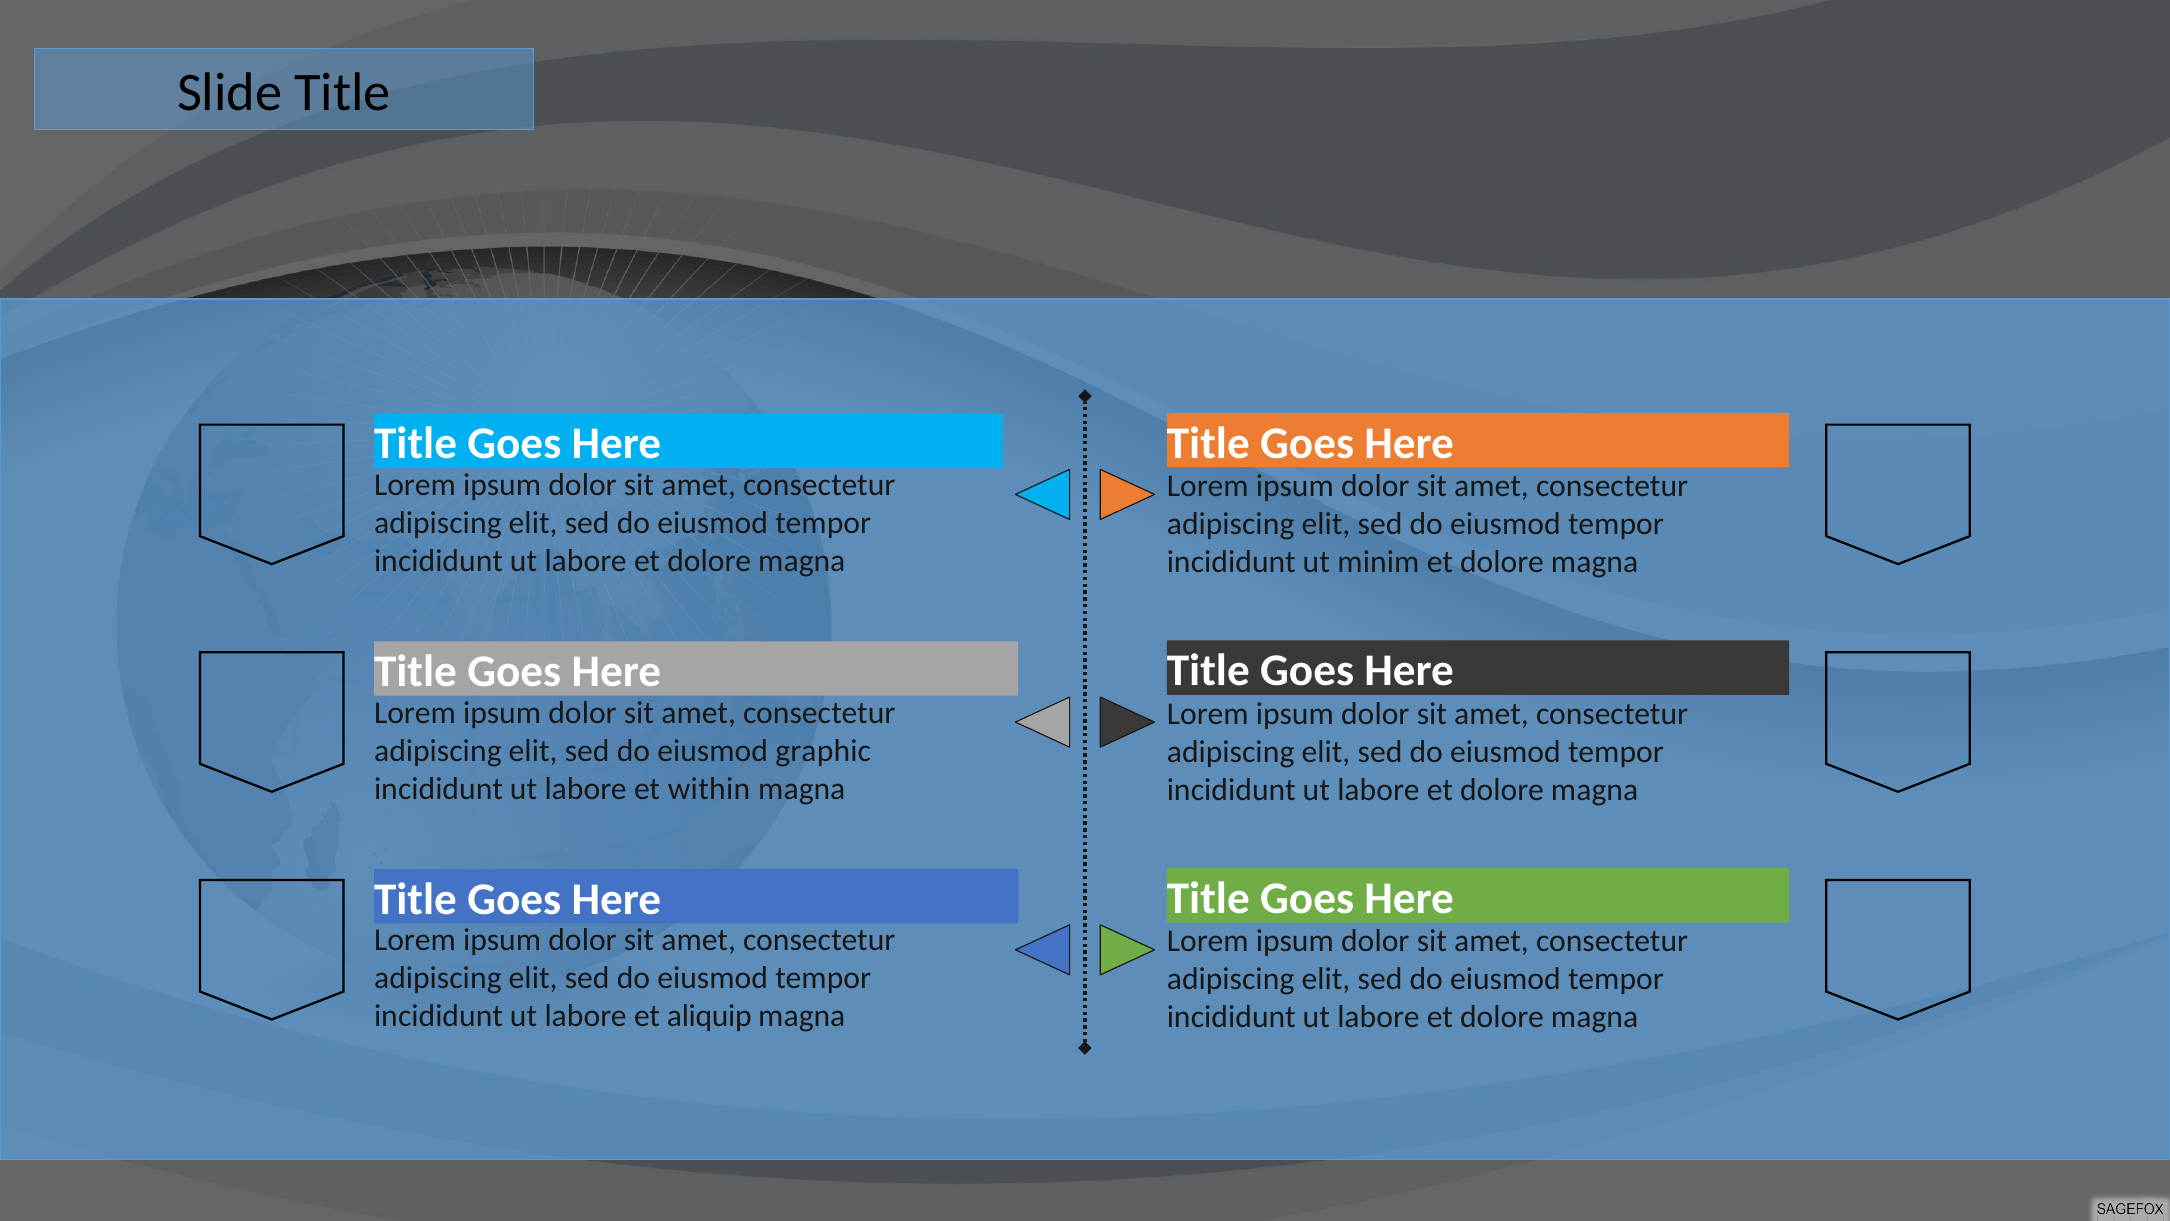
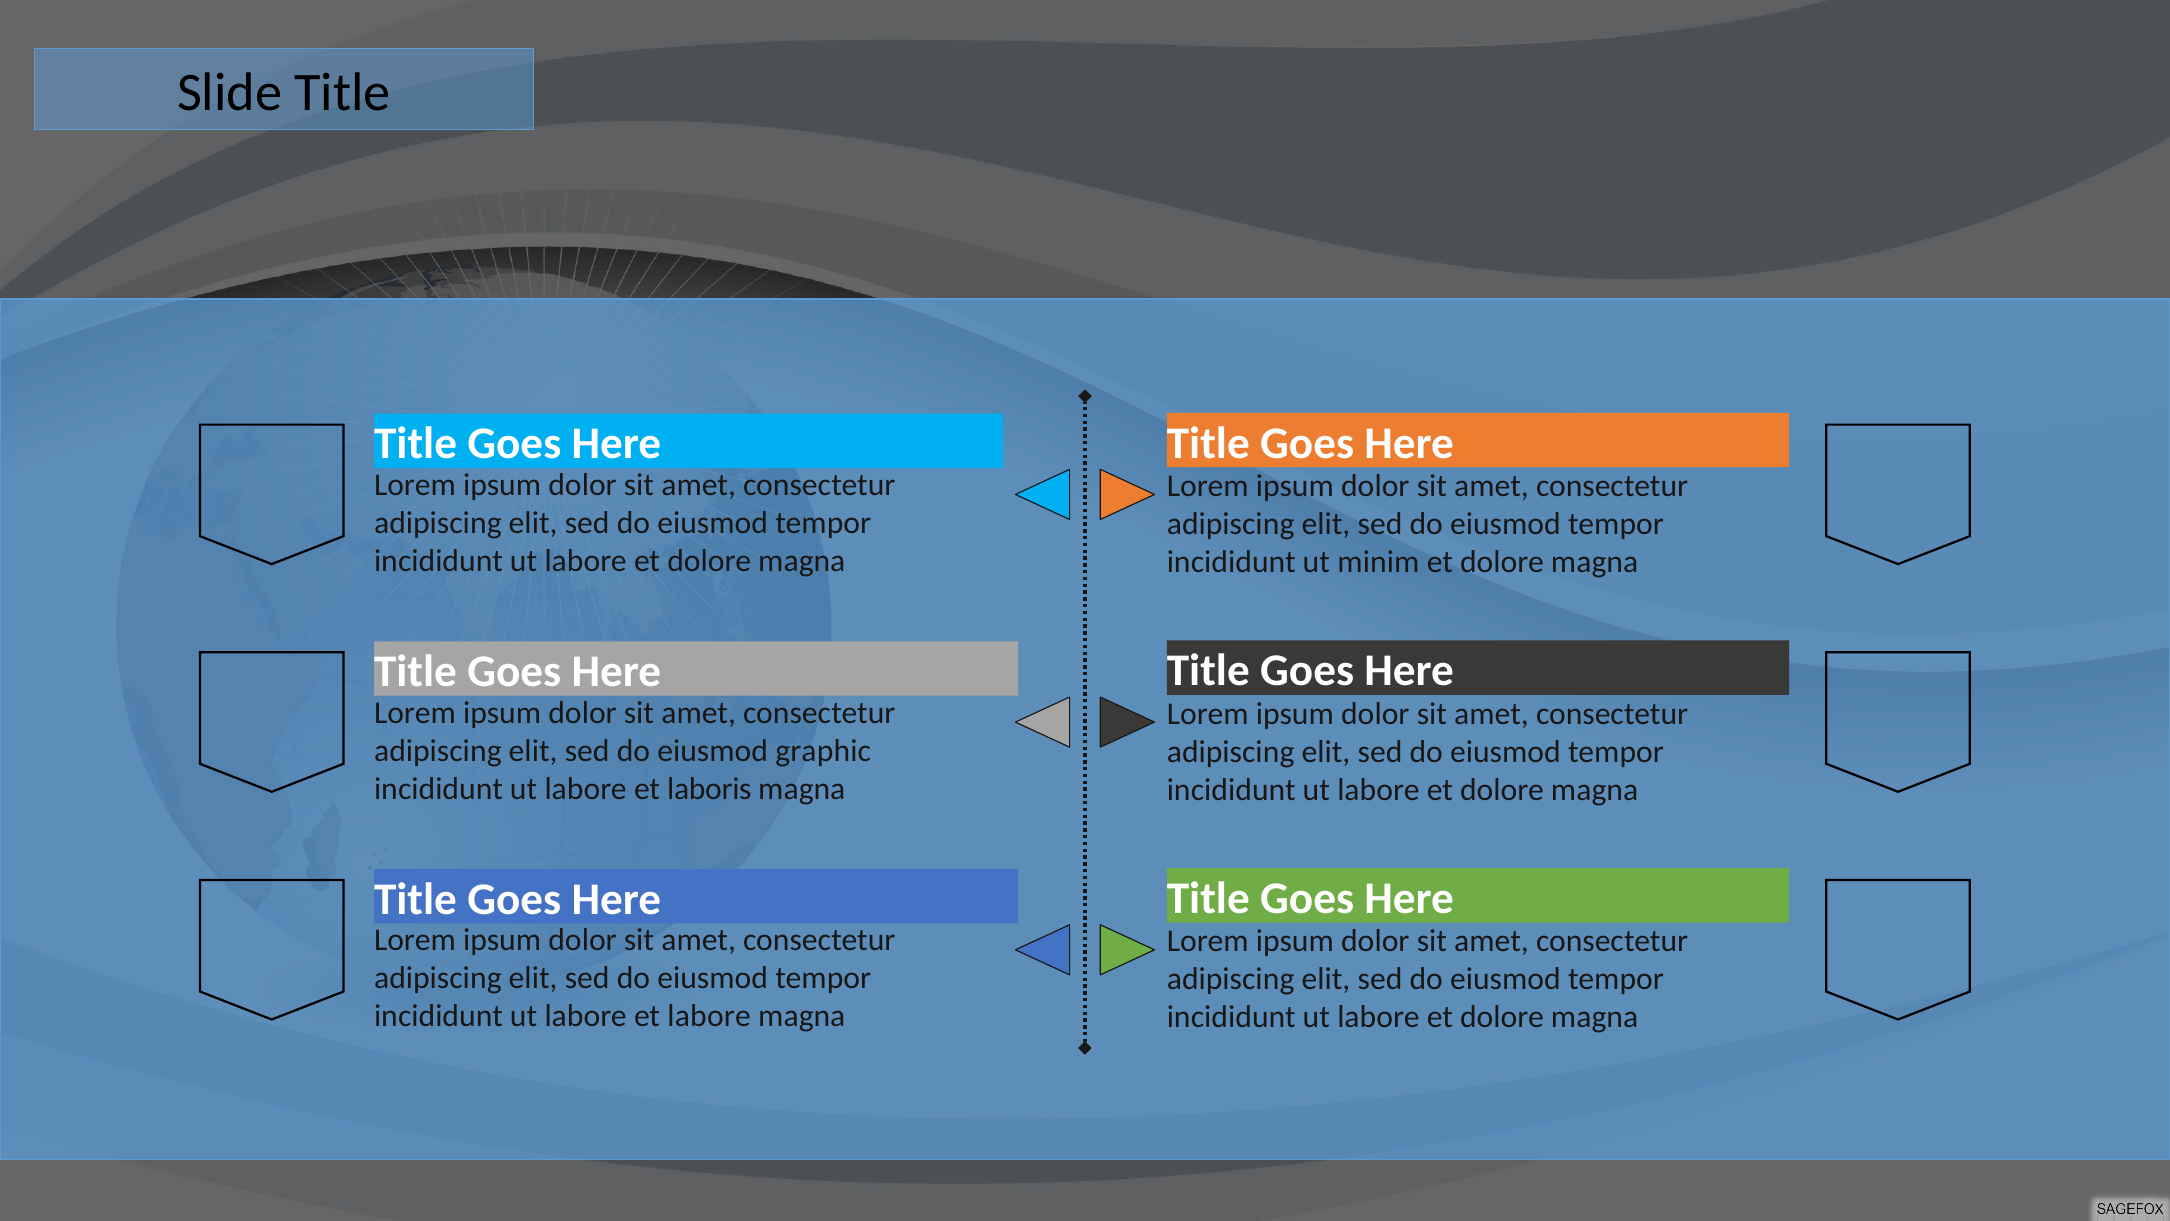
within: within -> laboris
et aliquip: aliquip -> labore
